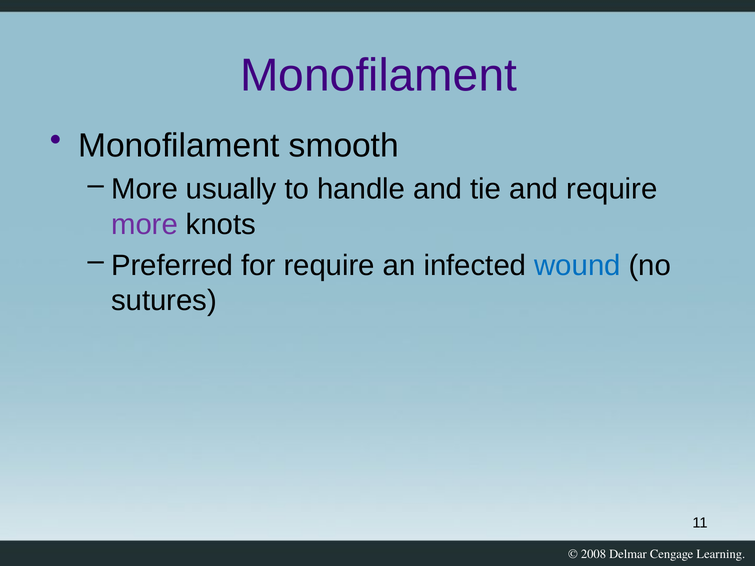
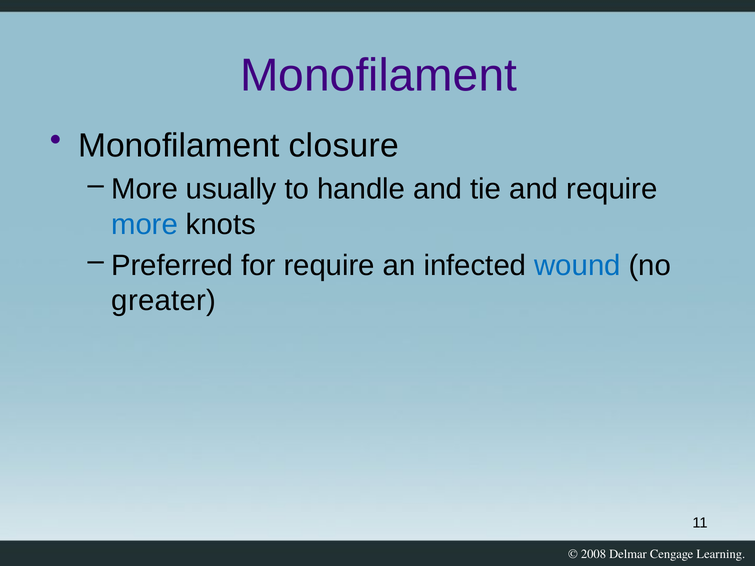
smooth: smooth -> closure
more at (145, 224) colour: purple -> blue
sutures: sutures -> greater
